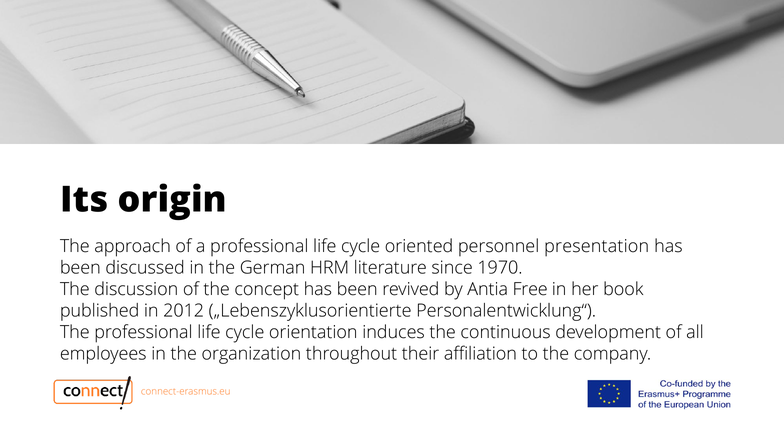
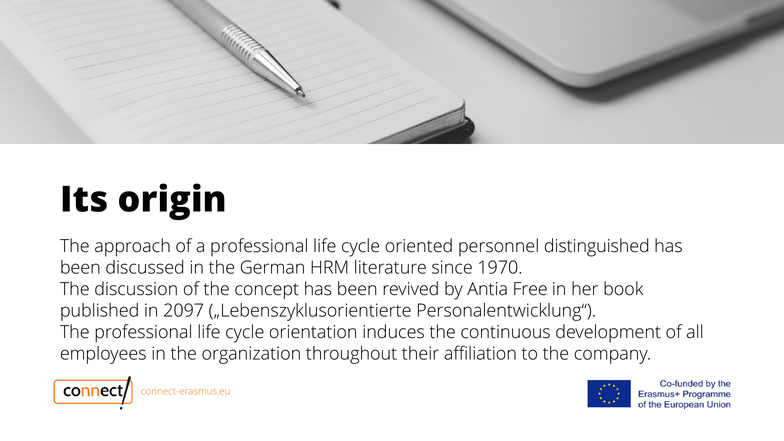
presentation: presentation -> distinguished
2012: 2012 -> 2097
